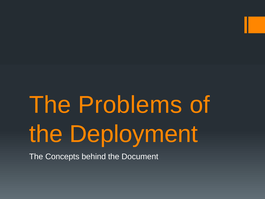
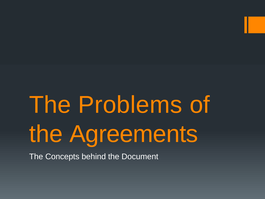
Deployment: Deployment -> Agreements
